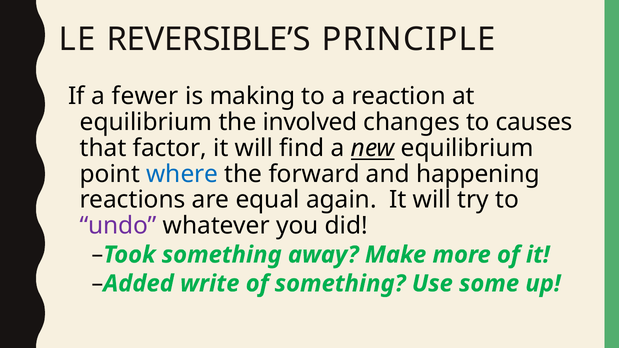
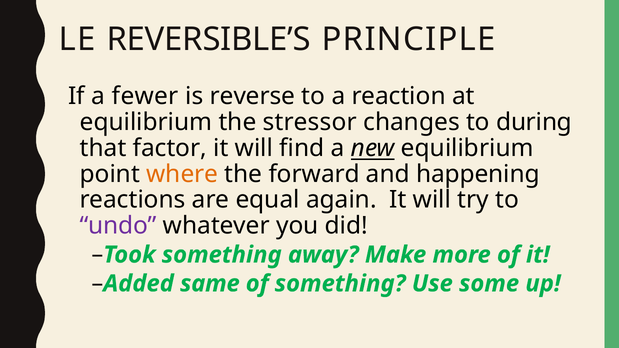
making: making -> reverse
involved: involved -> stressor
causes: causes -> during
where colour: blue -> orange
write: write -> same
